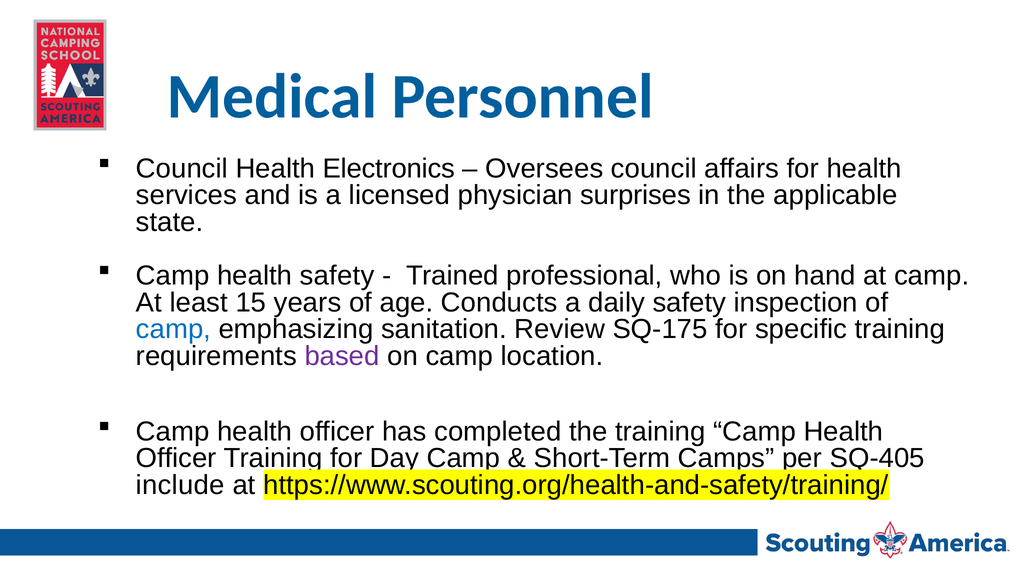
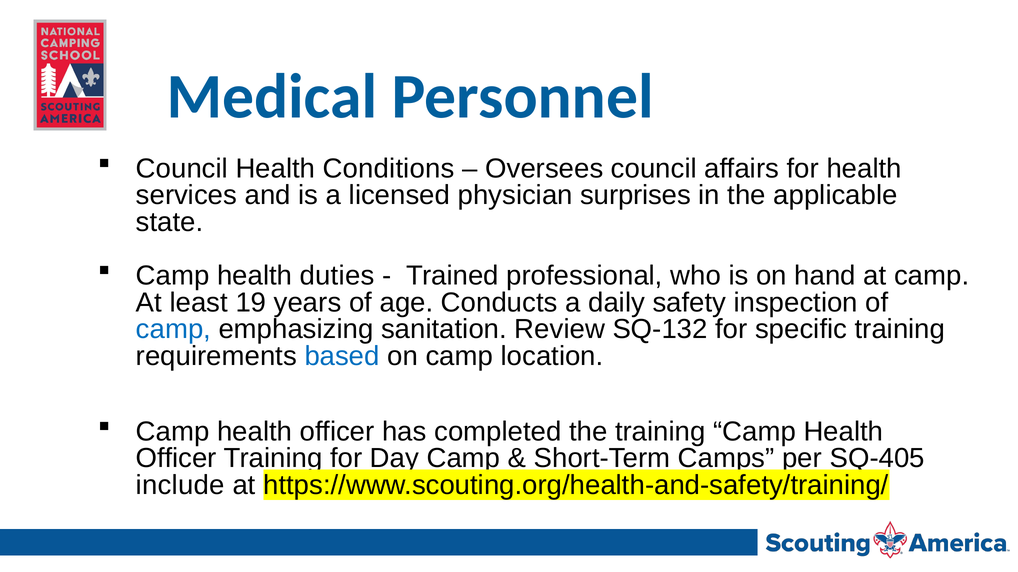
Electronics: Electronics -> Conditions
health safety: safety -> duties
15: 15 -> 19
SQ-175: SQ-175 -> SQ-132
based colour: purple -> blue
